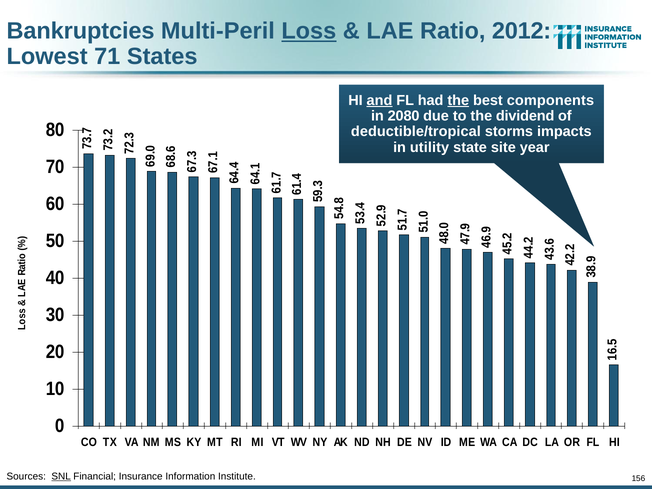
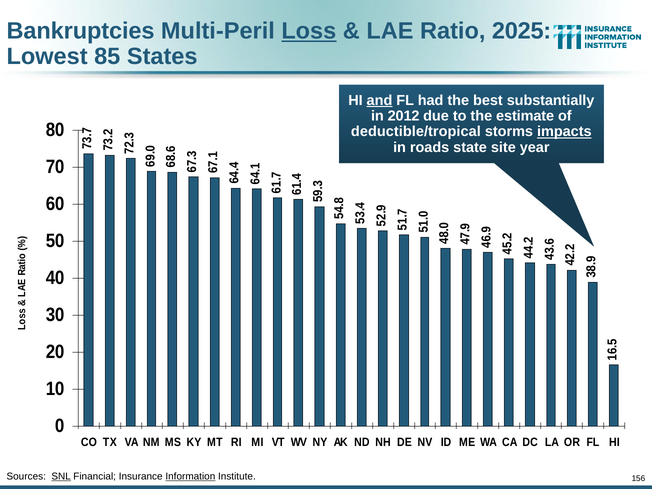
2012: 2012 -> 2025
71: 71 -> 85
the at (458, 100) underline: present -> none
components: components -> substantially
2080: 2080 -> 2012
dividend: dividend -> estimate
impacts underline: none -> present
utility: utility -> roads
Information underline: none -> present
